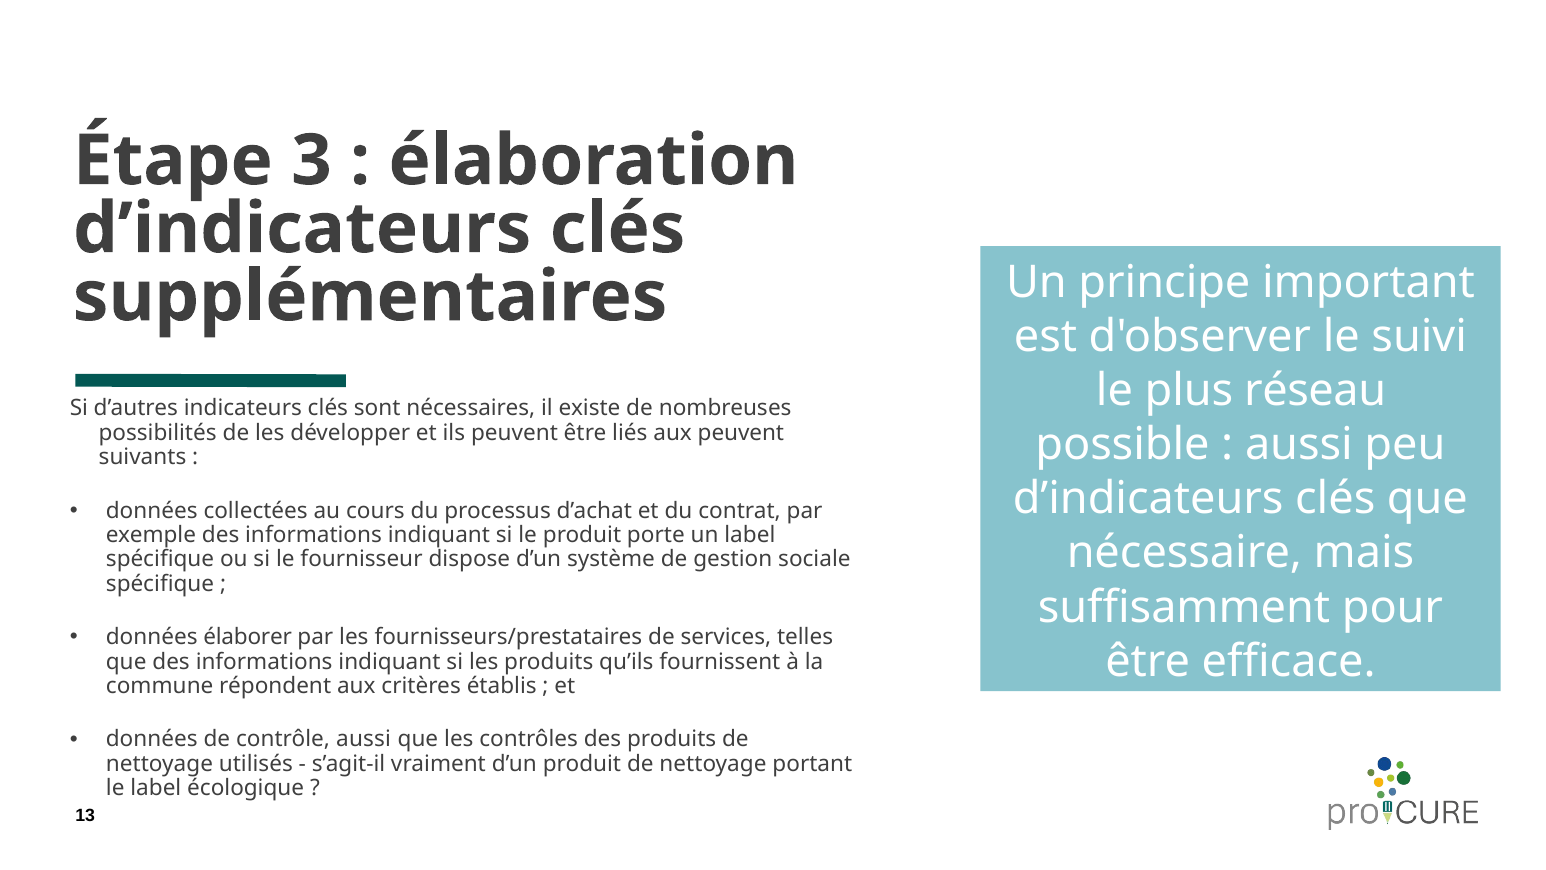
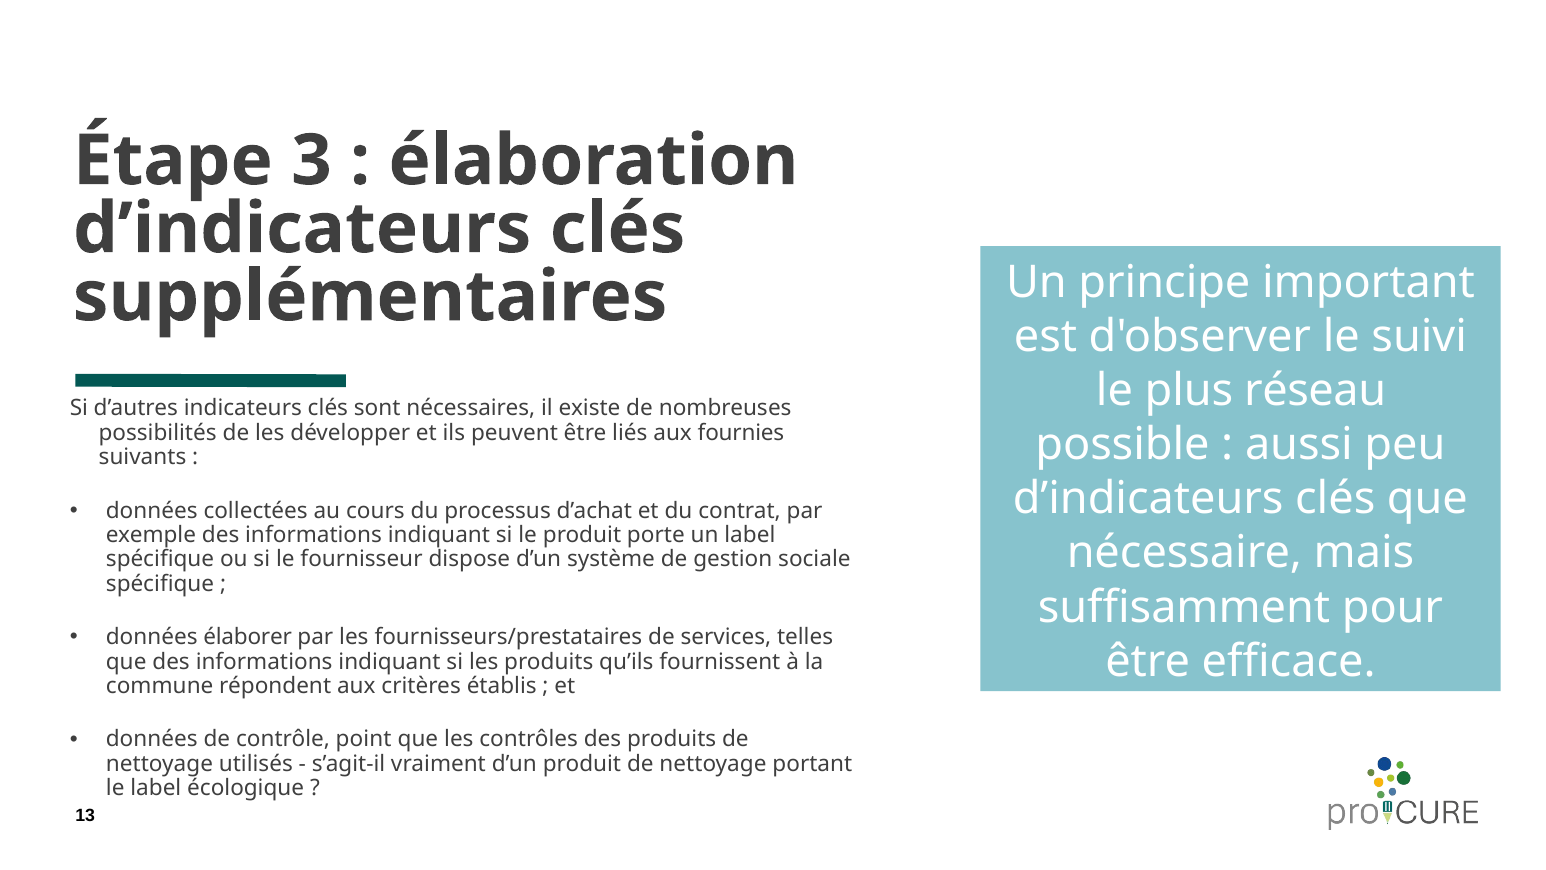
aux peuvent: peuvent -> fournies
contrôle aussi: aussi -> point
